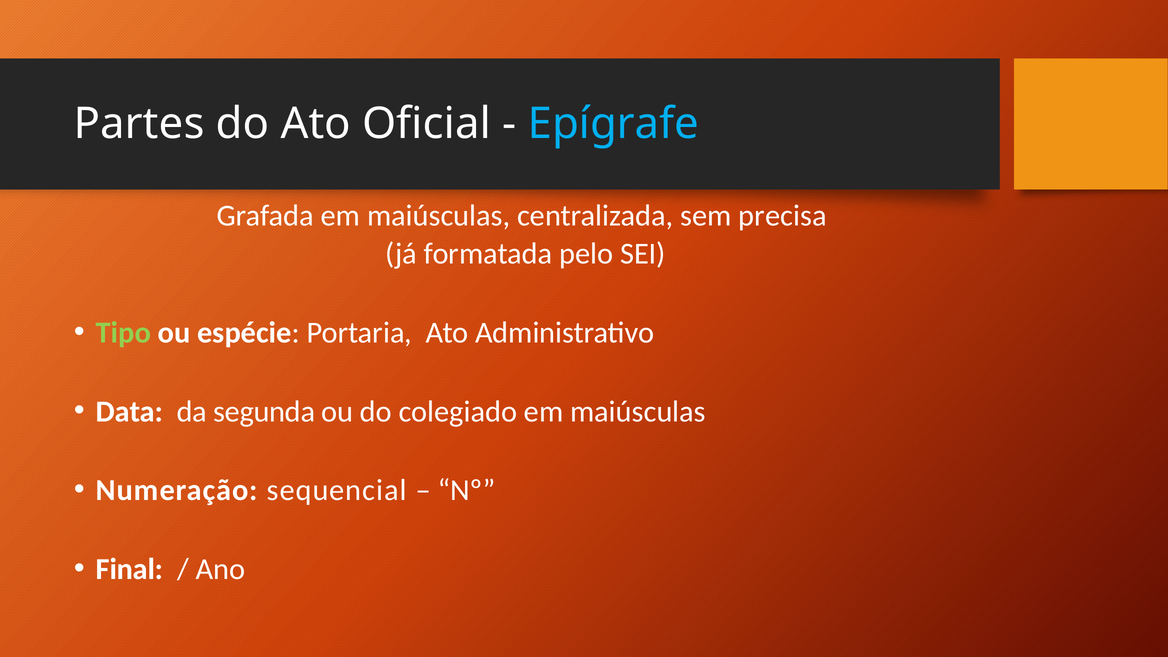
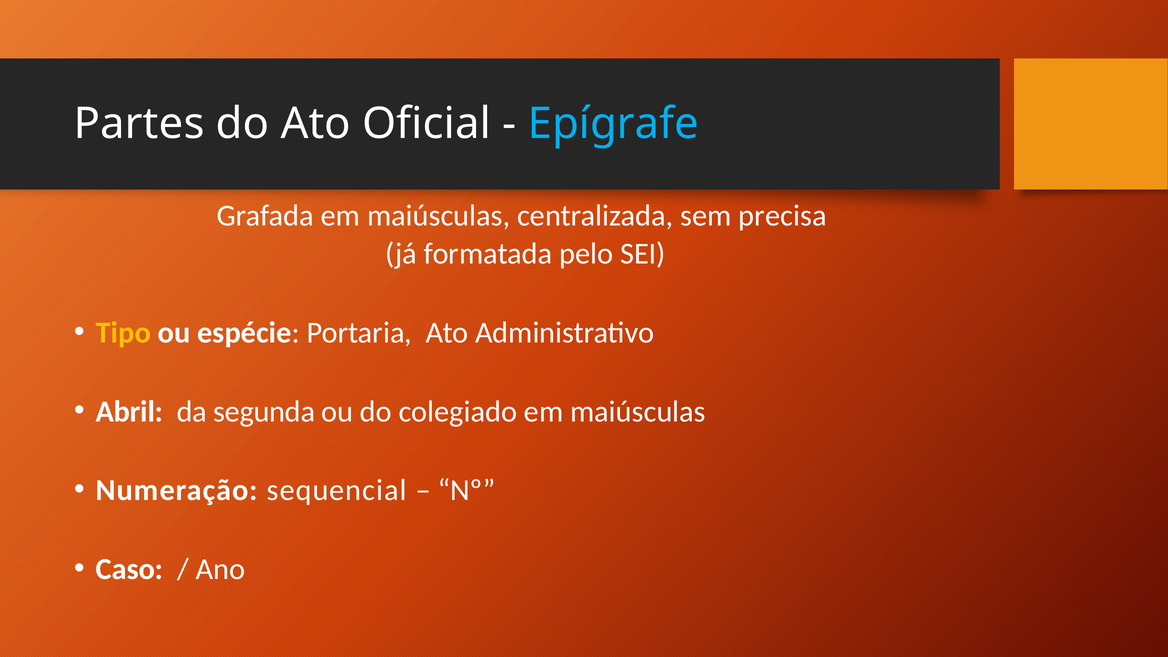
Tipo colour: light green -> yellow
Data: Data -> Abril
Final: Final -> Caso
